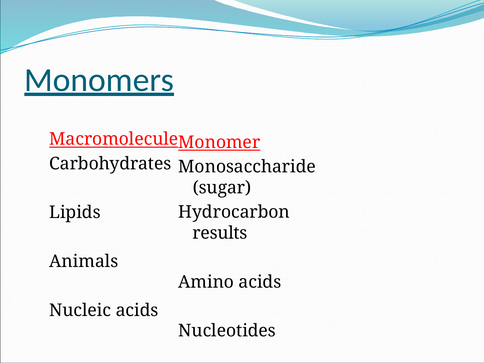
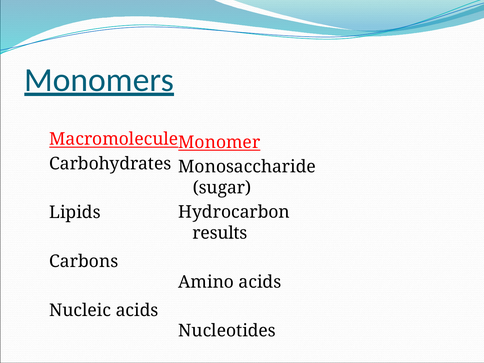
Animals: Animals -> Carbons
